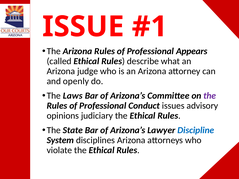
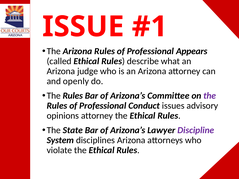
Laws at (73, 96): Laws -> Rules
opinions judiciary: judiciary -> attorney
Discipline colour: blue -> purple
